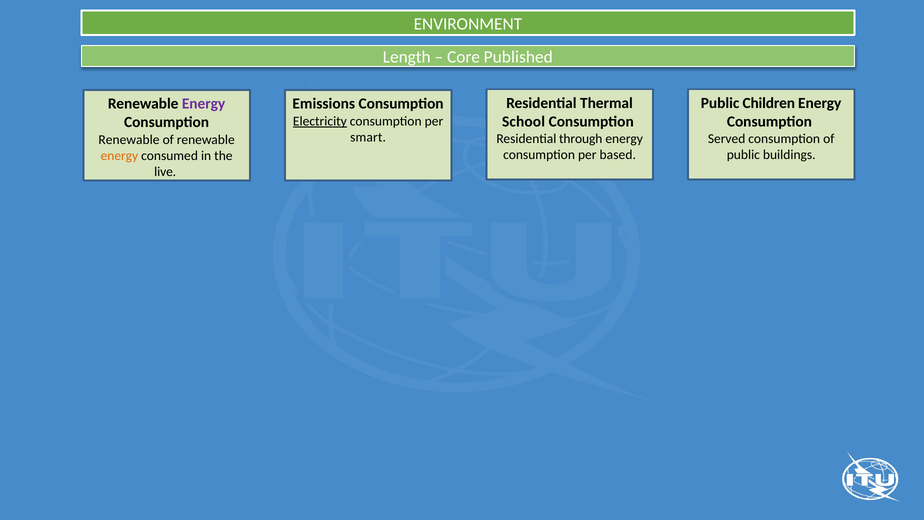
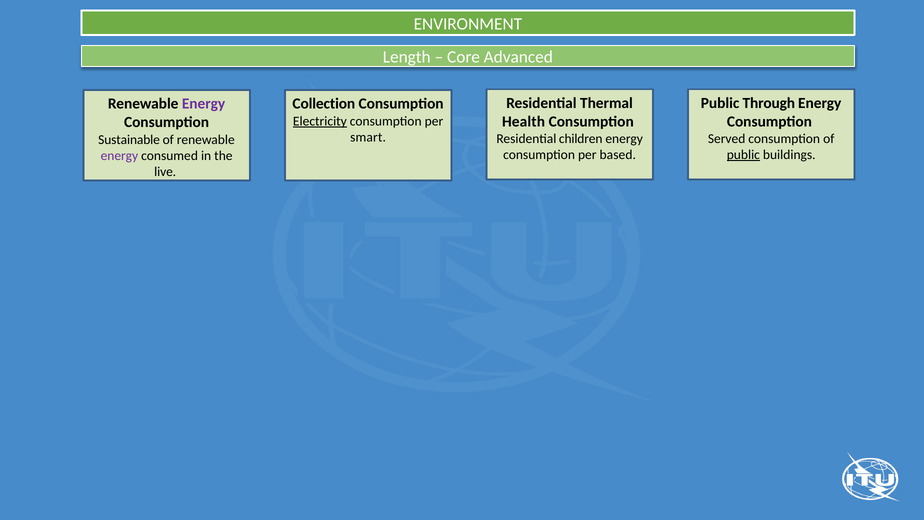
Published: Published -> Advanced
Children: Children -> Through
Emissions: Emissions -> Collection
School: School -> Health
through: through -> children
Renewable at (129, 140): Renewable -> Sustainable
public at (743, 155) underline: none -> present
energy at (119, 156) colour: orange -> purple
